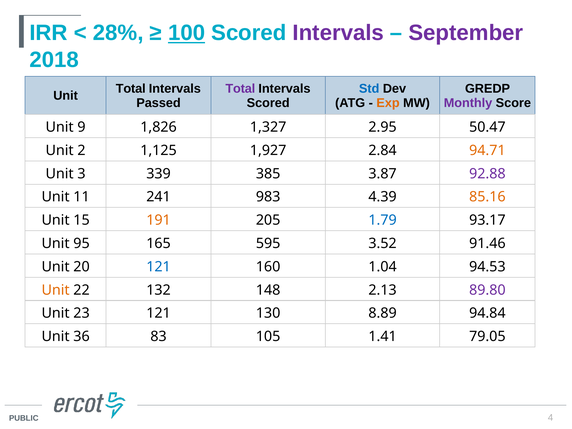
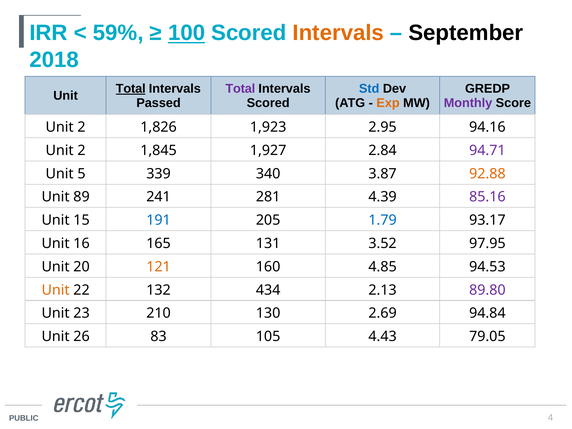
28%: 28% -> 59%
Intervals at (338, 33) colour: purple -> orange
September colour: purple -> black
Total at (131, 89) underline: none -> present
9 at (81, 127): 9 -> 2
1,327: 1,327 -> 1,923
50.47: 50.47 -> 94.16
1,125: 1,125 -> 1,845
94.71 colour: orange -> purple
3: 3 -> 5
385: 385 -> 340
92.88 colour: purple -> orange
11: 11 -> 89
983: 983 -> 281
85.16 colour: orange -> purple
191 colour: orange -> blue
95: 95 -> 16
595: 595 -> 131
91.46: 91.46 -> 97.95
121 at (159, 267) colour: blue -> orange
1.04: 1.04 -> 4.85
148: 148 -> 434
23 121: 121 -> 210
8.89: 8.89 -> 2.69
36: 36 -> 26
1.41: 1.41 -> 4.43
